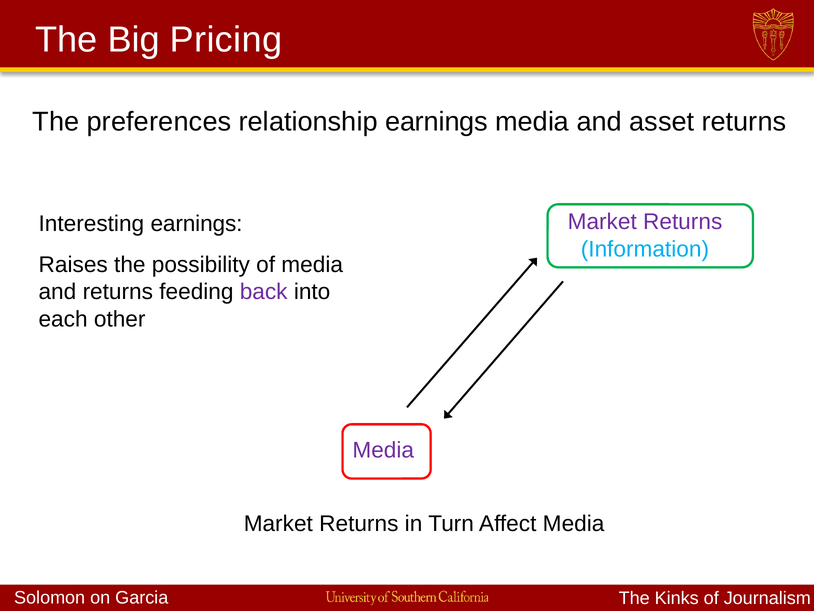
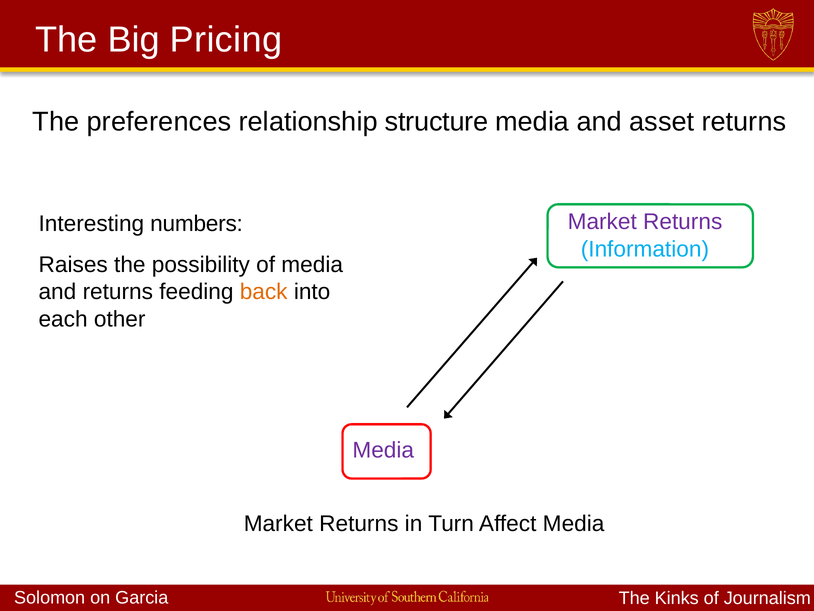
relationship earnings: earnings -> structure
Interesting earnings: earnings -> numbers
back colour: purple -> orange
